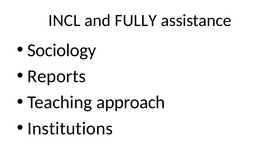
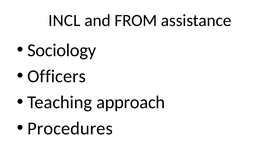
FULLY: FULLY -> FROM
Reports: Reports -> Officers
Institutions: Institutions -> Procedures
